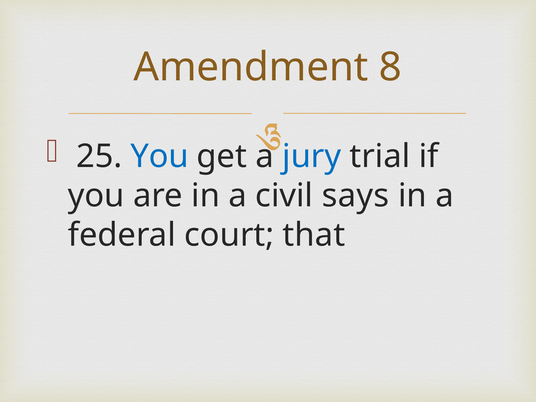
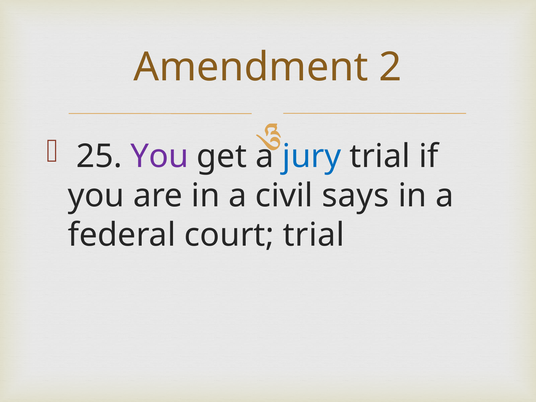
8: 8 -> 2
You at (160, 156) colour: blue -> purple
court that: that -> trial
